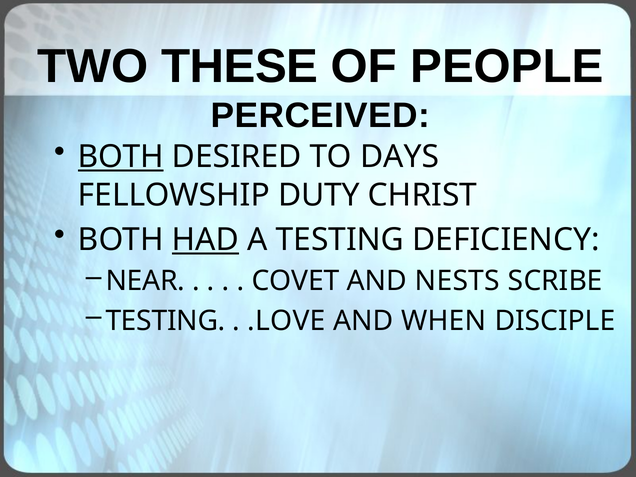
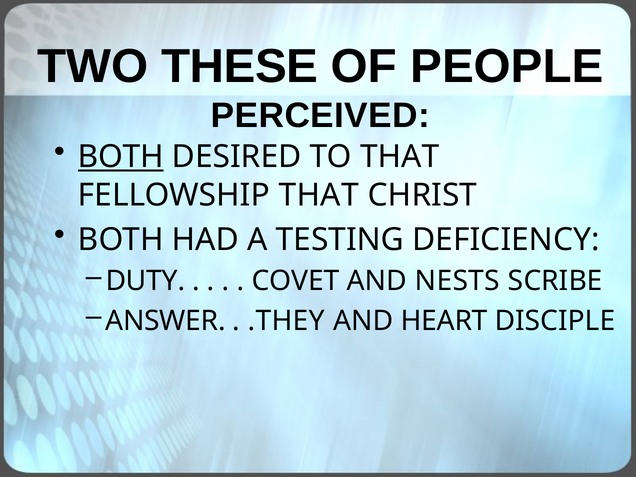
TO DAYS: DAYS -> THAT
FELLOWSHIP DUTY: DUTY -> THAT
HAD underline: present -> none
NEAR: NEAR -> DUTY
TESTING at (166, 321): TESTING -> ANSWER
.LOVE: .LOVE -> .THEY
WHEN: WHEN -> HEART
